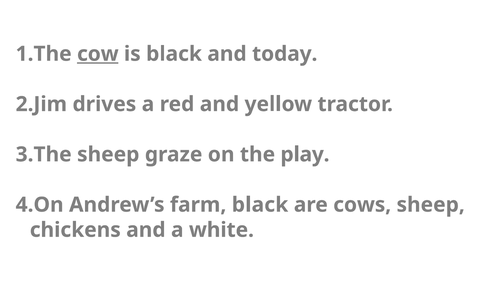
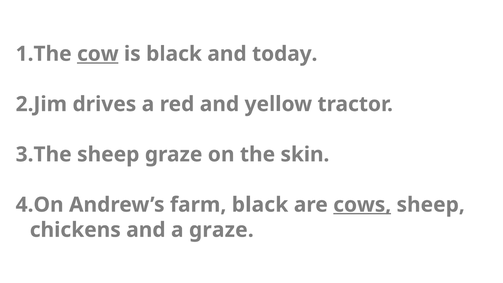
play: play -> skin
cows underline: none -> present
a white: white -> graze
